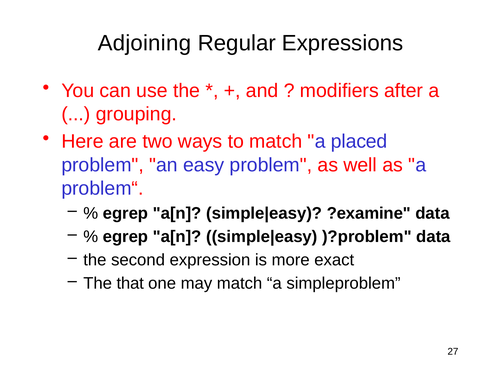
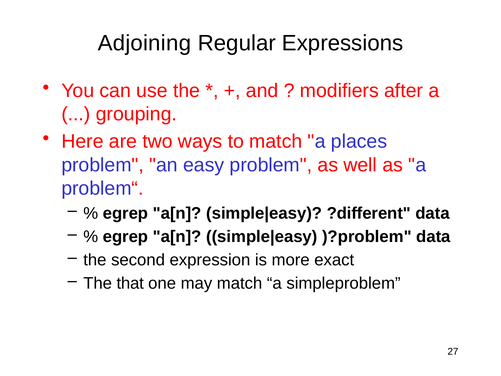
placed: placed -> places
?examine: ?examine -> ?different
